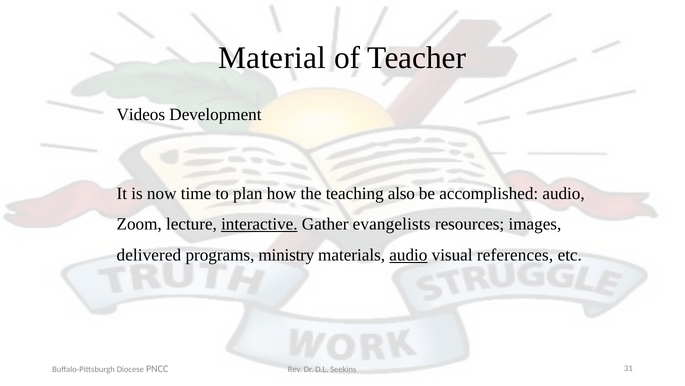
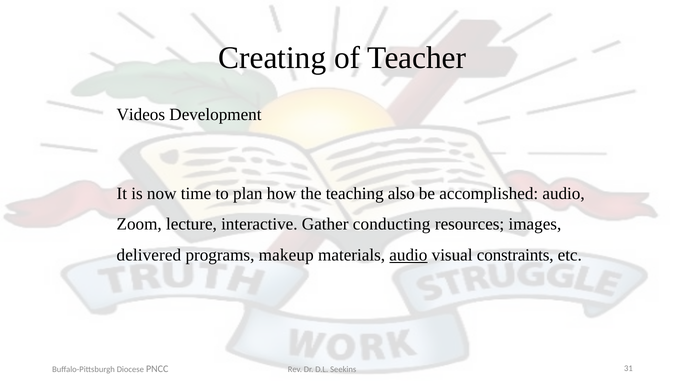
Material: Material -> Creating
interactive underline: present -> none
evangelists: evangelists -> conducting
ministry: ministry -> makeup
references: references -> constraints
